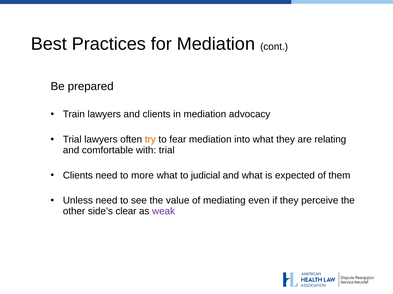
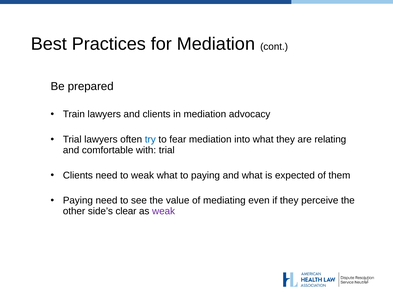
try colour: orange -> blue
to more: more -> weak
to judicial: judicial -> paying
Unless at (78, 201): Unless -> Paying
